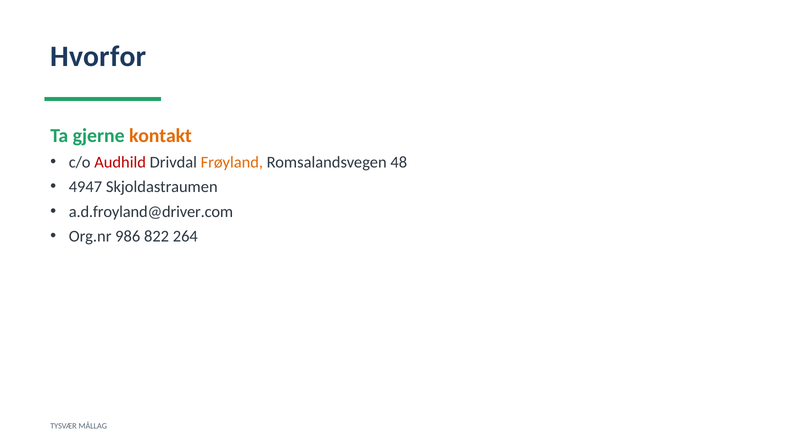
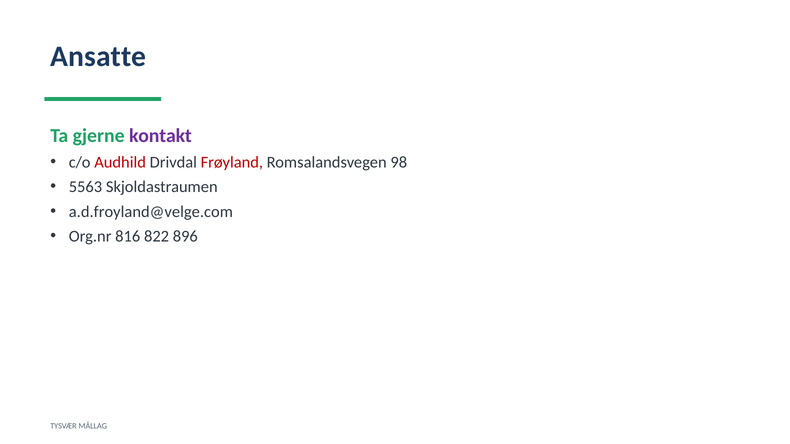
Hvorfor: Hvorfor -> Ansatte
kontakt colour: orange -> purple
Frøyland colour: orange -> red
48: 48 -> 98
4947: 4947 -> 5563
a.d.froyland@driver.com: a.d.froyland@driver.com -> a.d.froyland@velge.com
986: 986 -> 816
264: 264 -> 896
